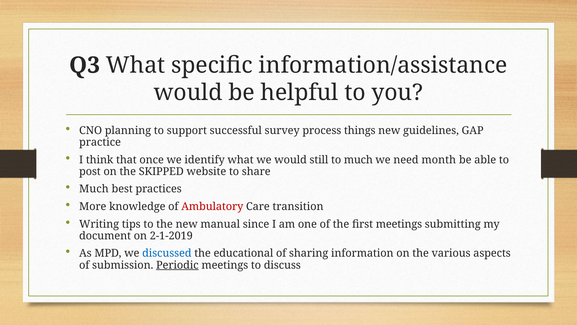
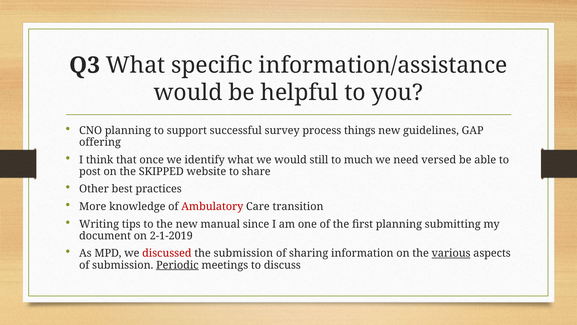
practice: practice -> offering
month: month -> versed
Much at (94, 189): Much -> Other
first meetings: meetings -> planning
discussed colour: blue -> red
the educational: educational -> submission
various underline: none -> present
